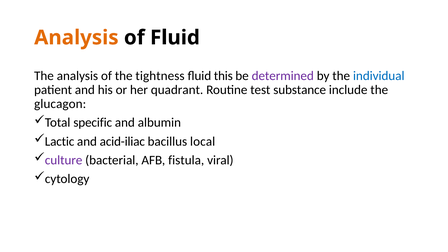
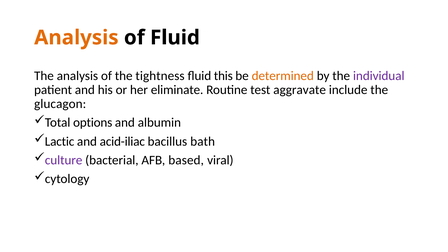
determined colour: purple -> orange
individual colour: blue -> purple
quadrant: quadrant -> eliminate
substance: substance -> aggravate
specific: specific -> options
local: local -> bath
fistula: fistula -> based
